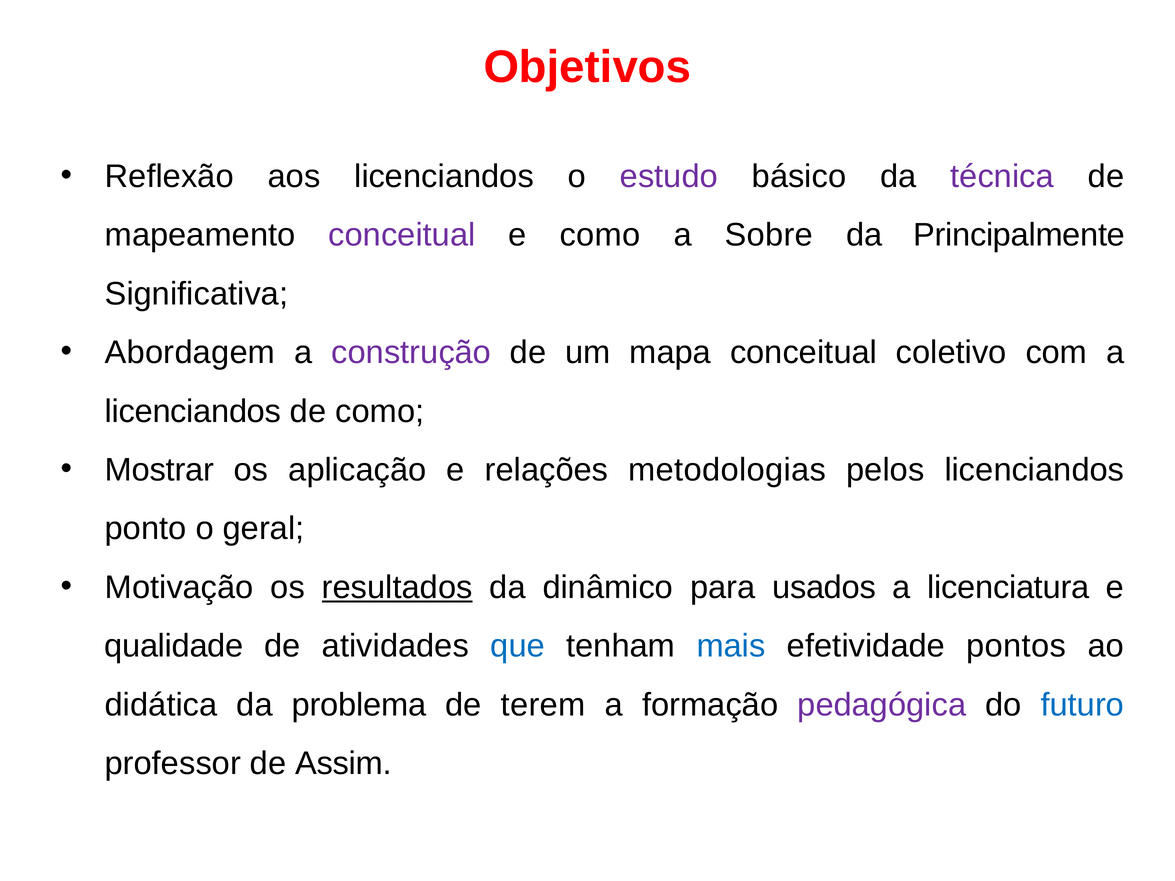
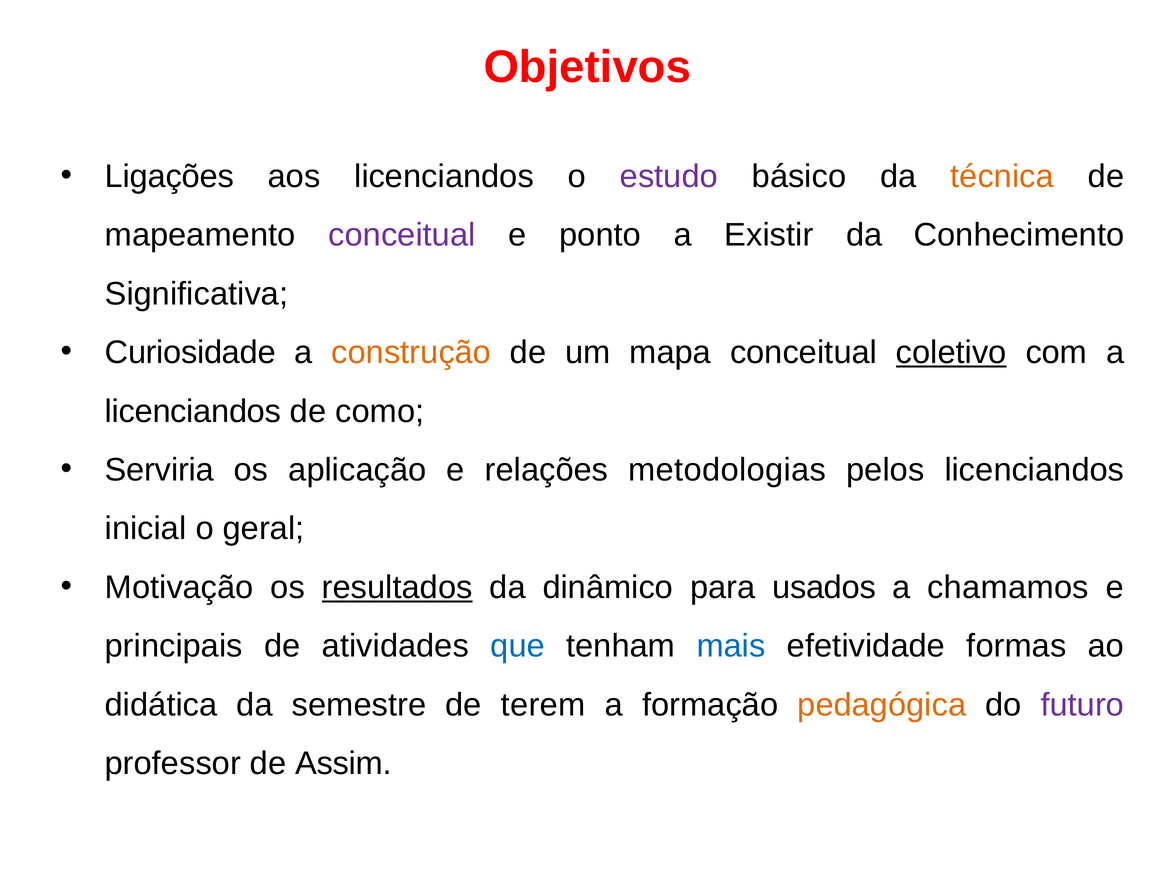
Reflexão: Reflexão -> Ligações
técnica colour: purple -> orange
e como: como -> ponto
Sobre: Sobre -> Existir
Principalmente: Principalmente -> Conhecimento
Abordagem: Abordagem -> Curiosidade
construção colour: purple -> orange
coletivo underline: none -> present
Mostrar: Mostrar -> Serviria
ponto: ponto -> inicial
licenciatura: licenciatura -> chamamos
qualidade: qualidade -> principais
pontos: pontos -> formas
problema: problema -> semestre
pedagógica colour: purple -> orange
futuro colour: blue -> purple
